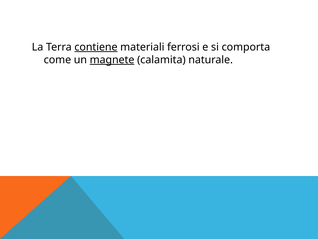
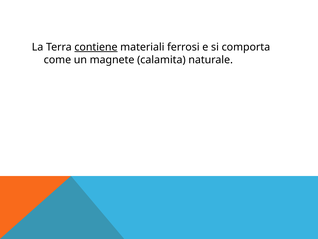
magnete underline: present -> none
